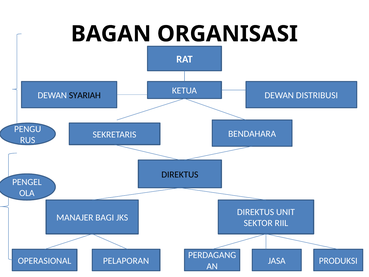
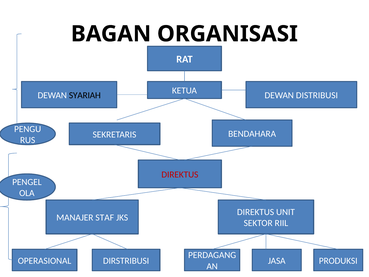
DIREKTUS at (180, 174) colour: black -> red
BAGI: BAGI -> STAF
PELAPORAN: PELAPORAN -> DIRSTRIBUSI
